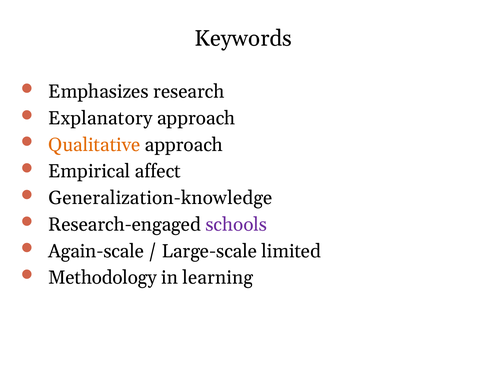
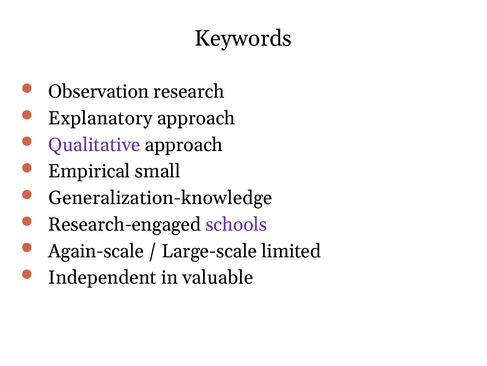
Emphasizes: Emphasizes -> Observation
Qualitative colour: orange -> purple
affect: affect -> small
Methodology: Methodology -> Independent
learning: learning -> valuable
